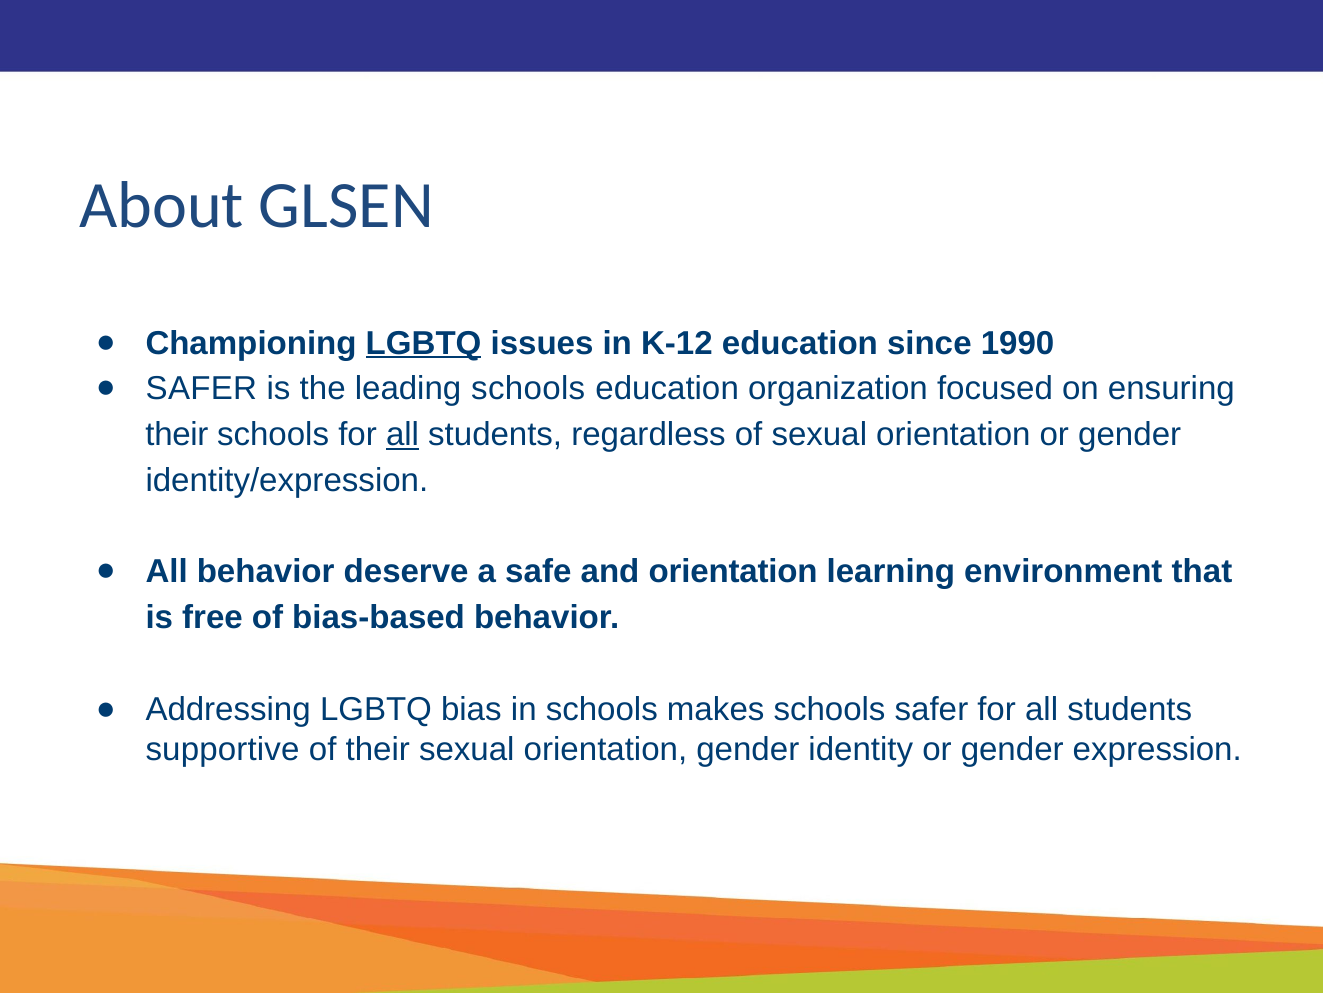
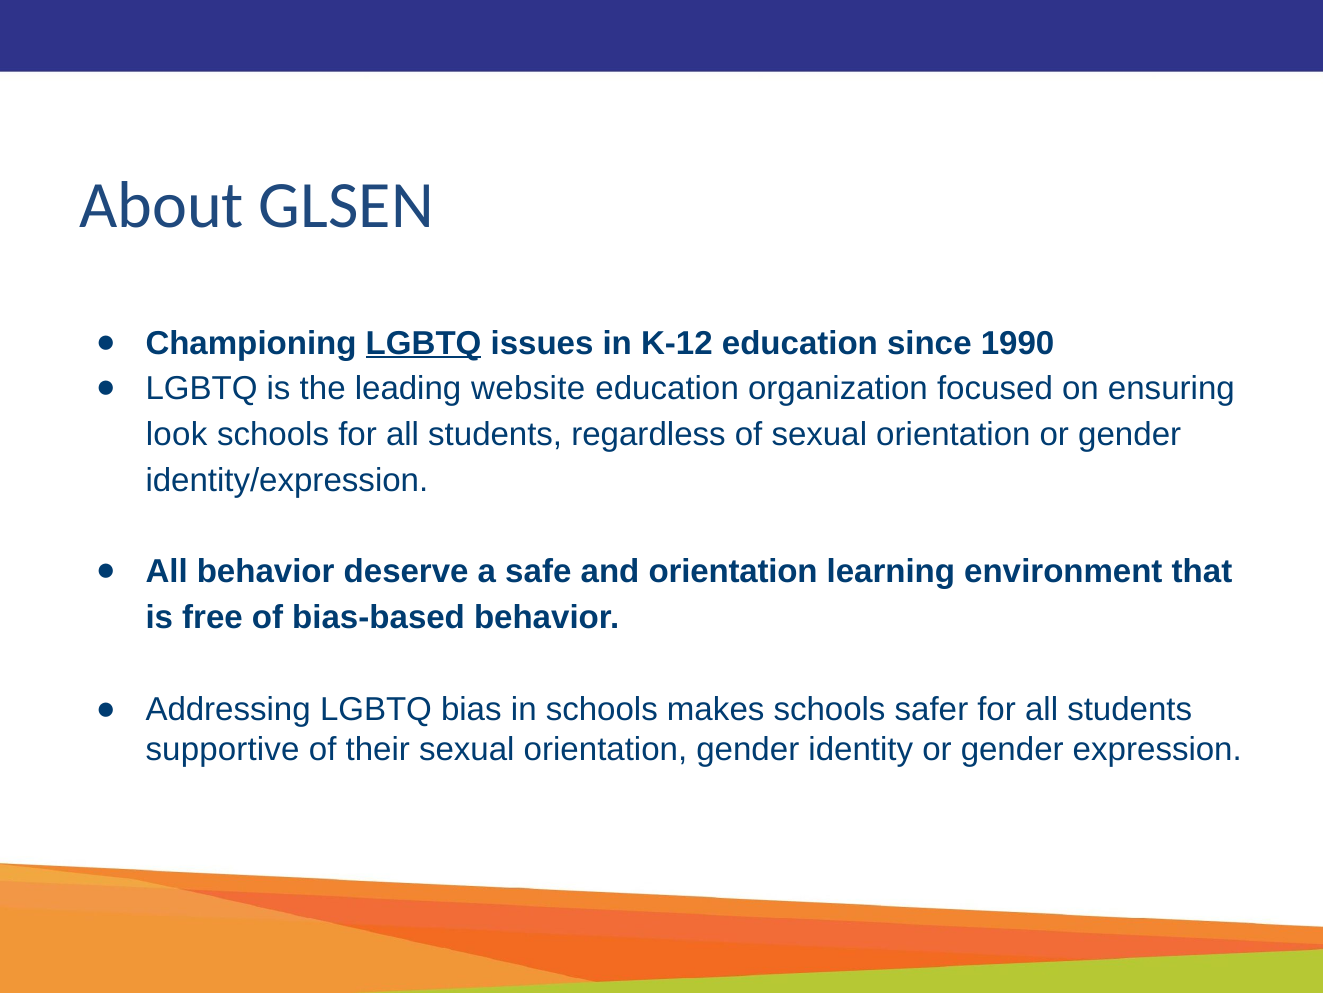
SAFER at (201, 389): SAFER -> LGBTQ
leading schools: schools -> website
their at (177, 434): their -> look
all at (403, 434) underline: present -> none
